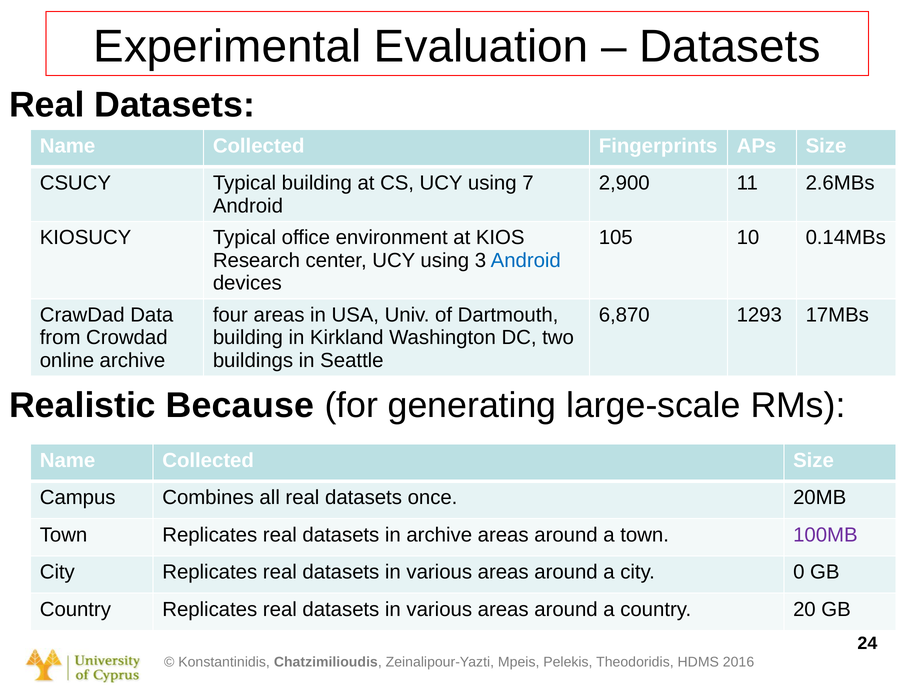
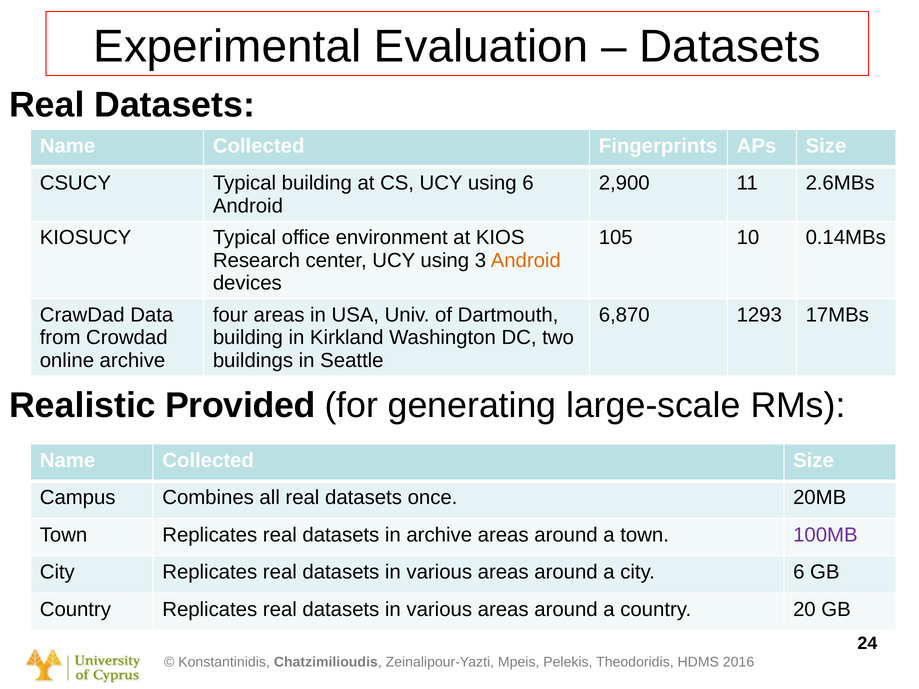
using 7: 7 -> 6
Android at (526, 260) colour: blue -> orange
Because: Because -> Provided
city 0: 0 -> 6
